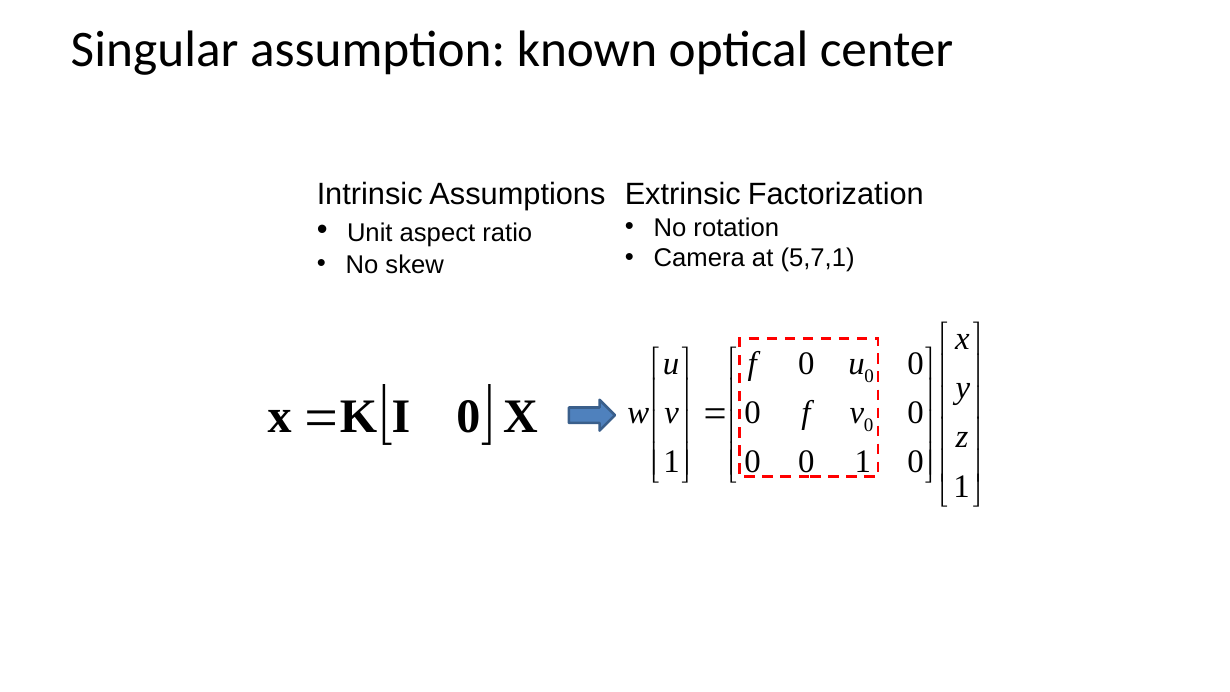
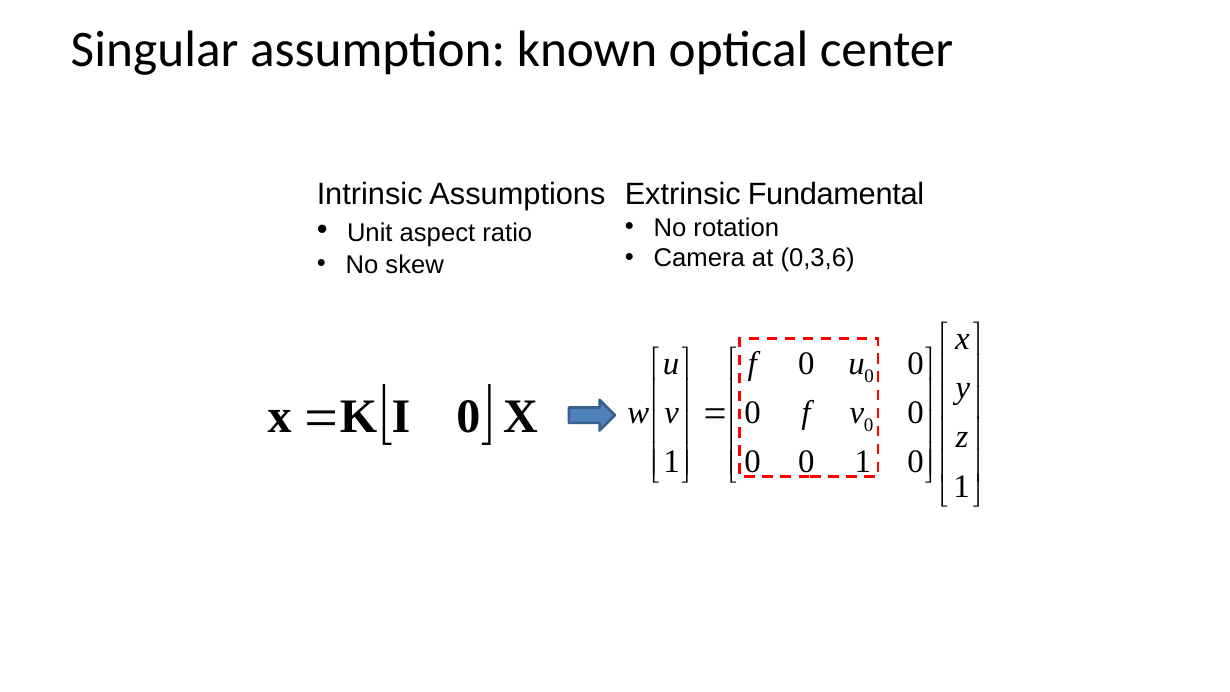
Factorization: Factorization -> Fundamental
5,7,1: 5,7,1 -> 0,3,6
